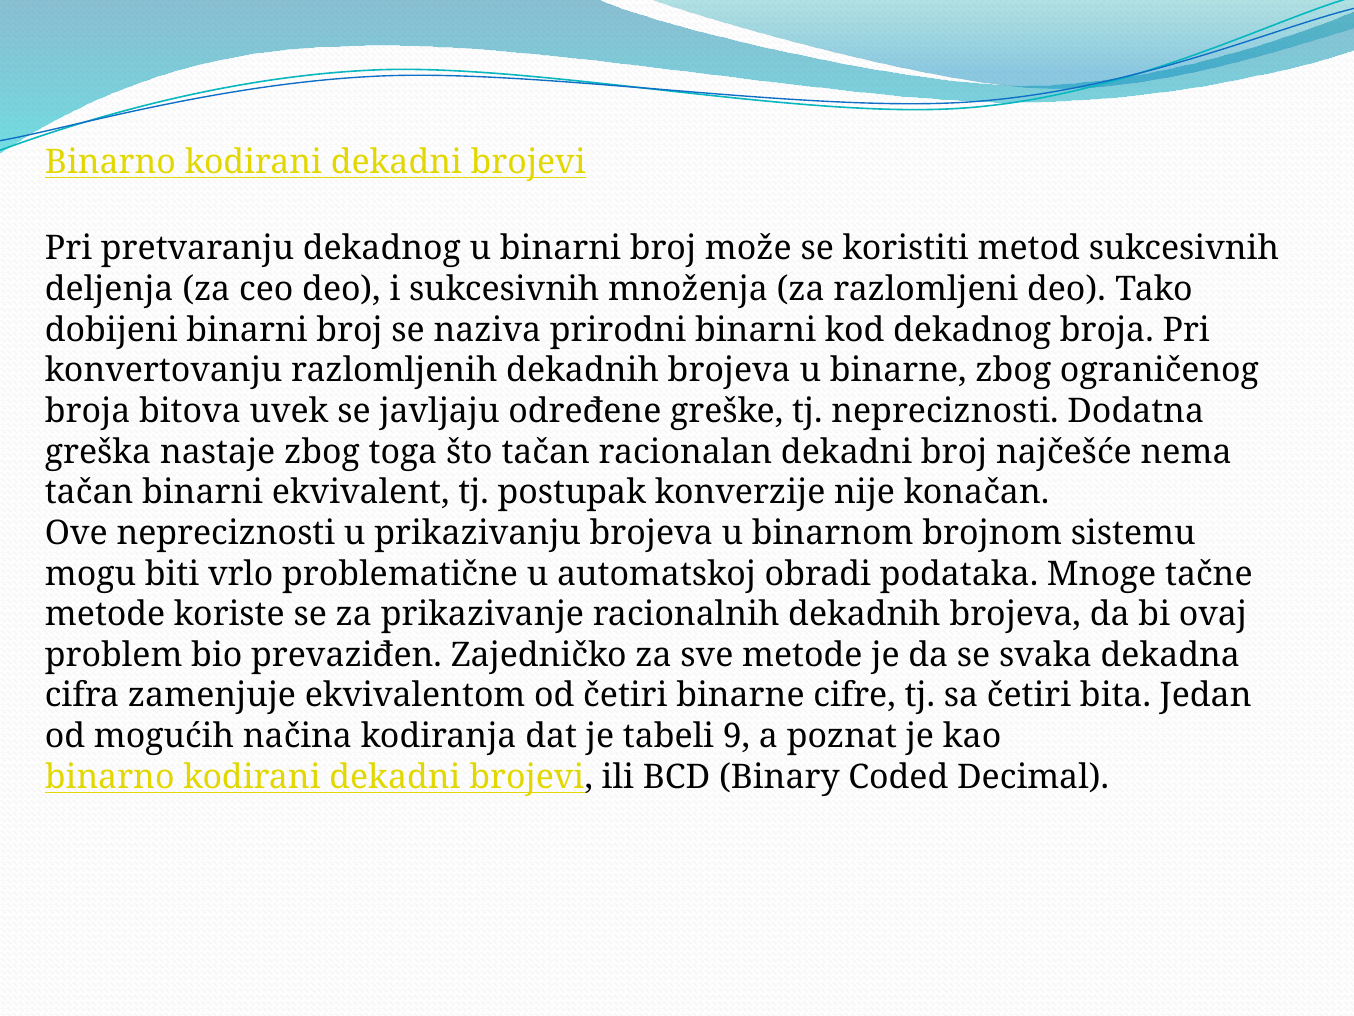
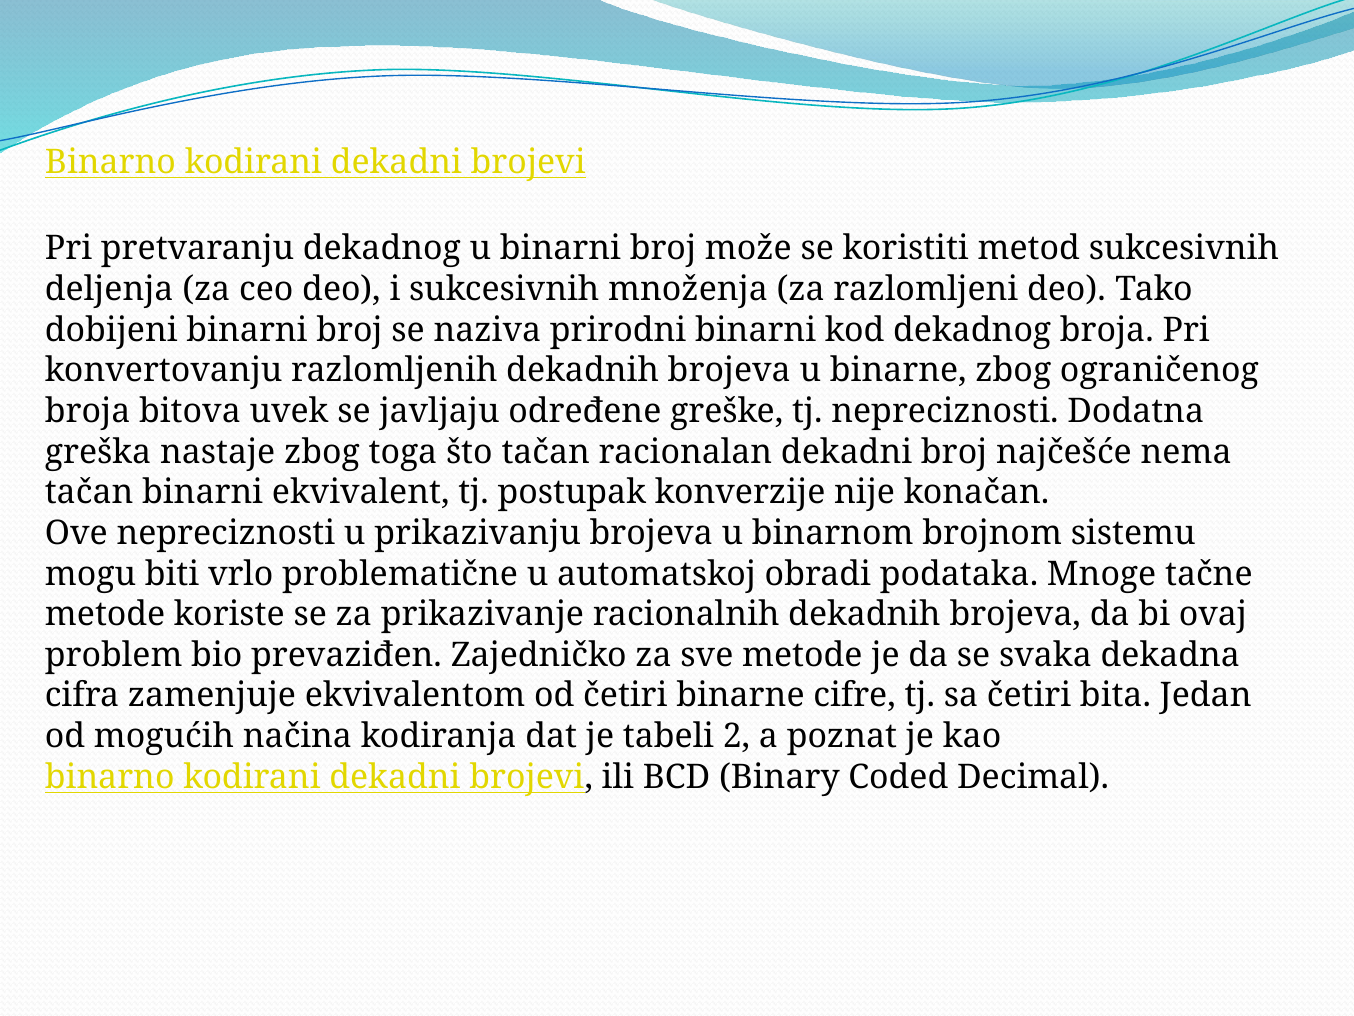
9: 9 -> 2
